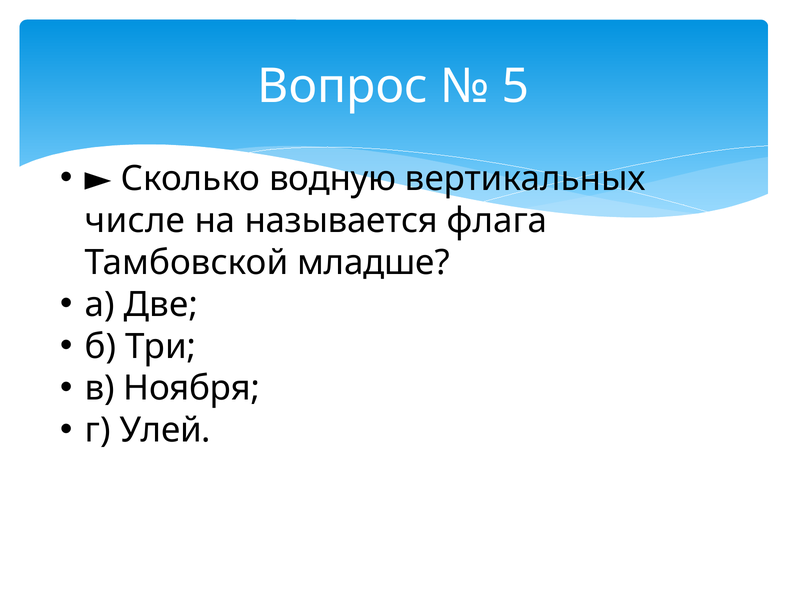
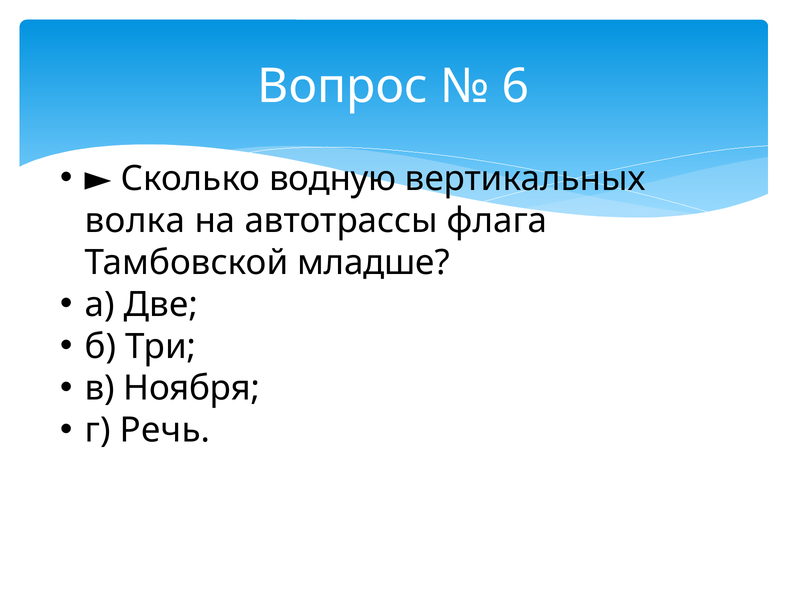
5: 5 -> 6
числе: числе -> волка
называется: называется -> автотрассы
Улей: Улей -> Речь
